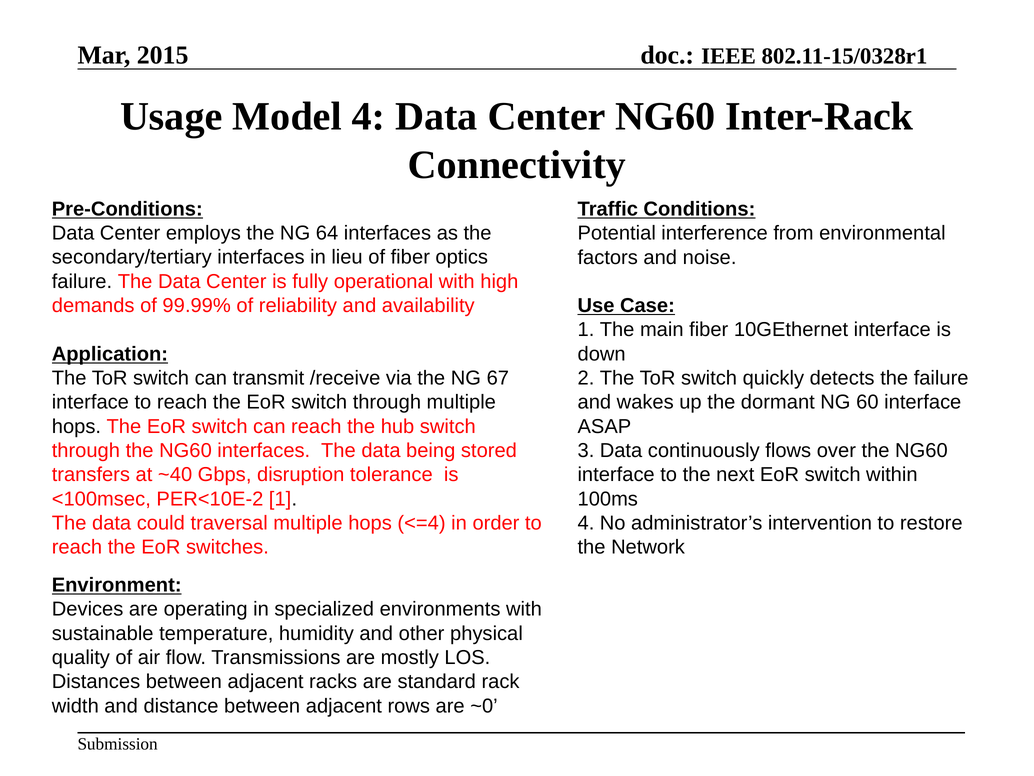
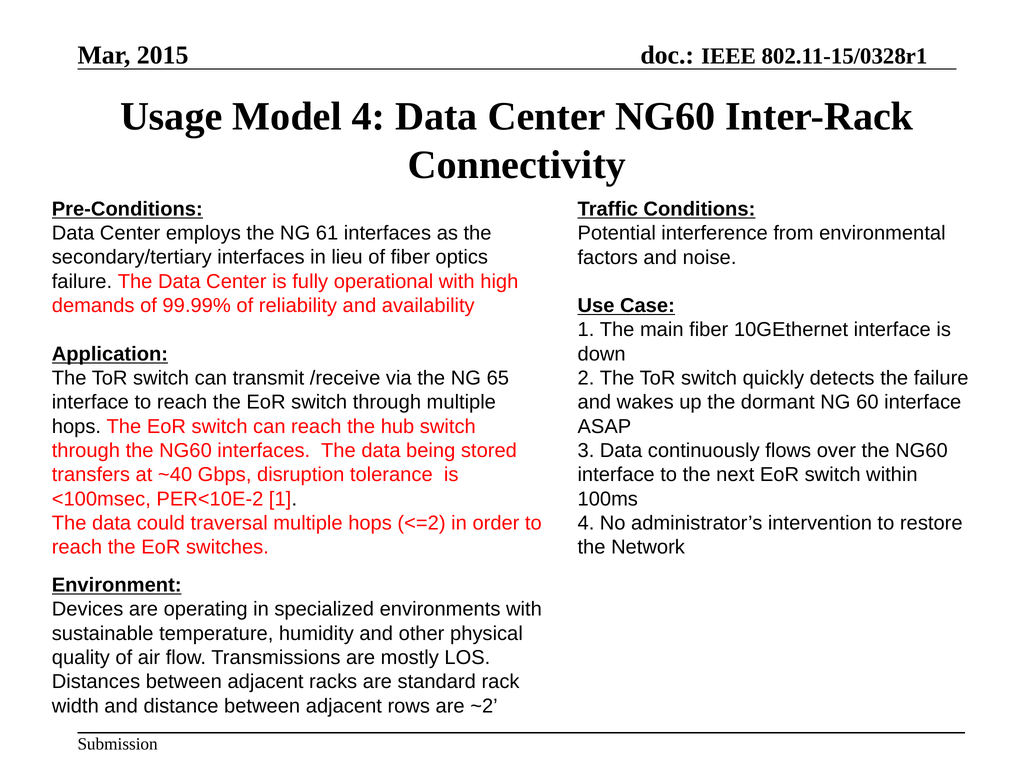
64: 64 -> 61
67: 67 -> 65
<=4: <=4 -> <=2
~0: ~0 -> ~2
